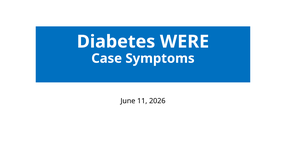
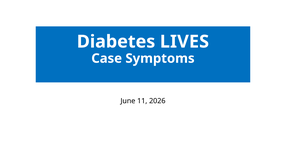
WERE: WERE -> LIVES
